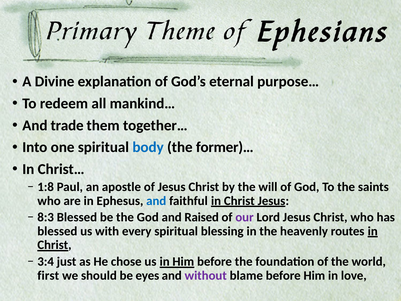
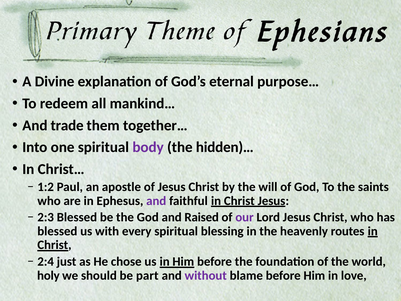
body colour: blue -> purple
former)…: former)… -> hidden)…
1:8: 1:8 -> 1:2
and at (156, 201) colour: blue -> purple
8:3: 8:3 -> 2:3
3:4: 3:4 -> 2:4
first: first -> holy
eyes: eyes -> part
